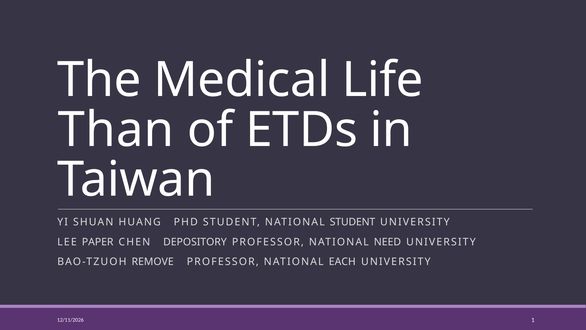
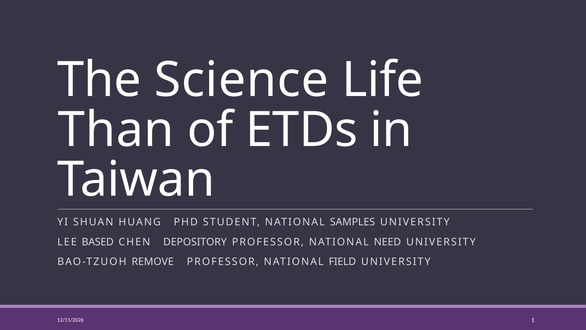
Medical: Medical -> Science
NATIONAL STUDENT: STUDENT -> SAMPLES
PAPER: PAPER -> BASED
EACH: EACH -> FIELD
